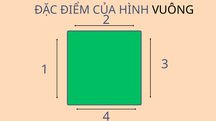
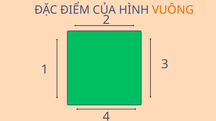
VUÔNG colour: black -> orange
